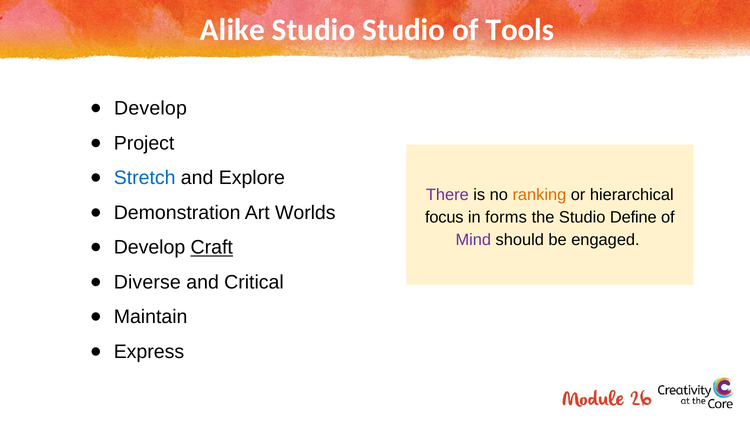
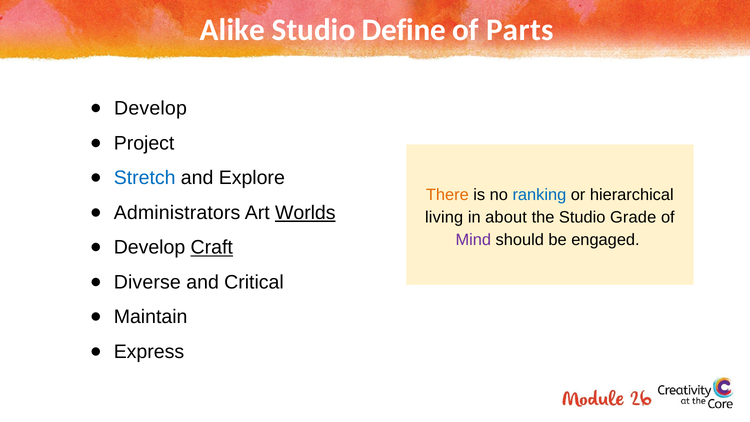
Studio Studio: Studio -> Define
Tools: Tools -> Parts
There colour: purple -> orange
ranking colour: orange -> blue
Demonstration: Demonstration -> Administrators
Worlds underline: none -> present
focus: focus -> living
forms: forms -> about
Define: Define -> Grade
